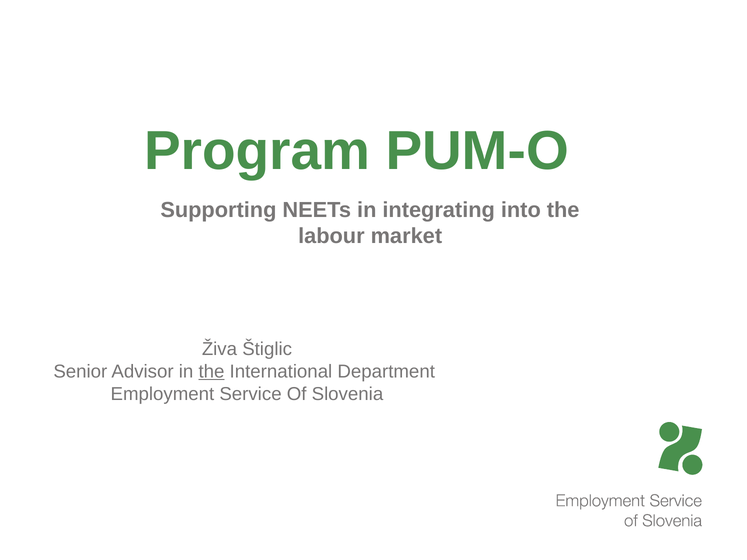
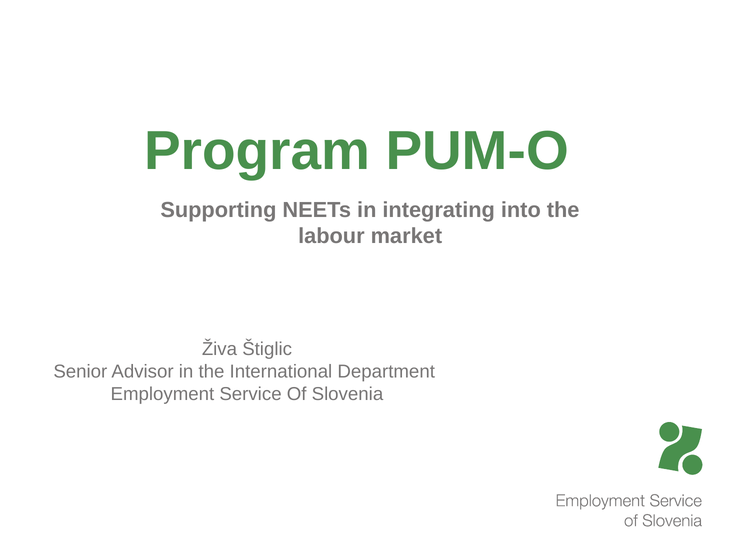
the at (211, 372) underline: present -> none
